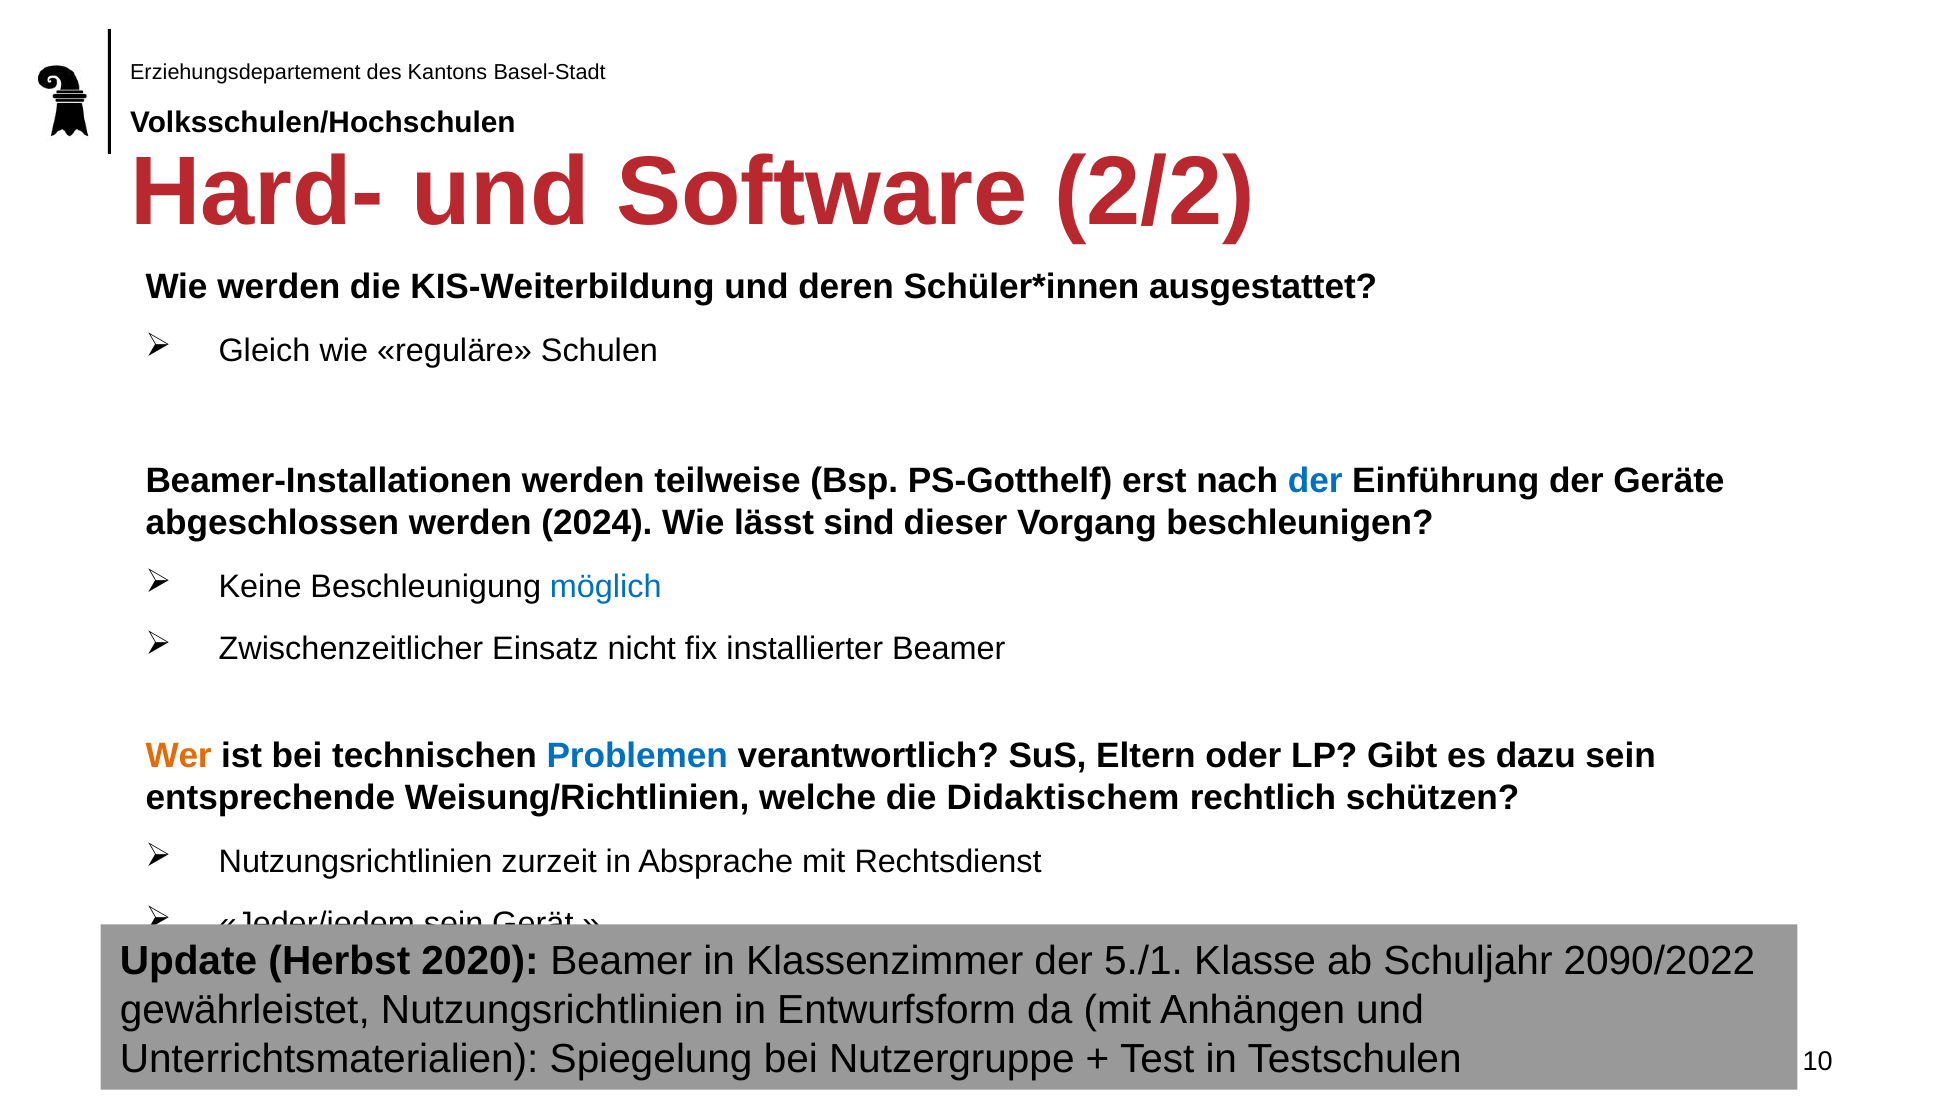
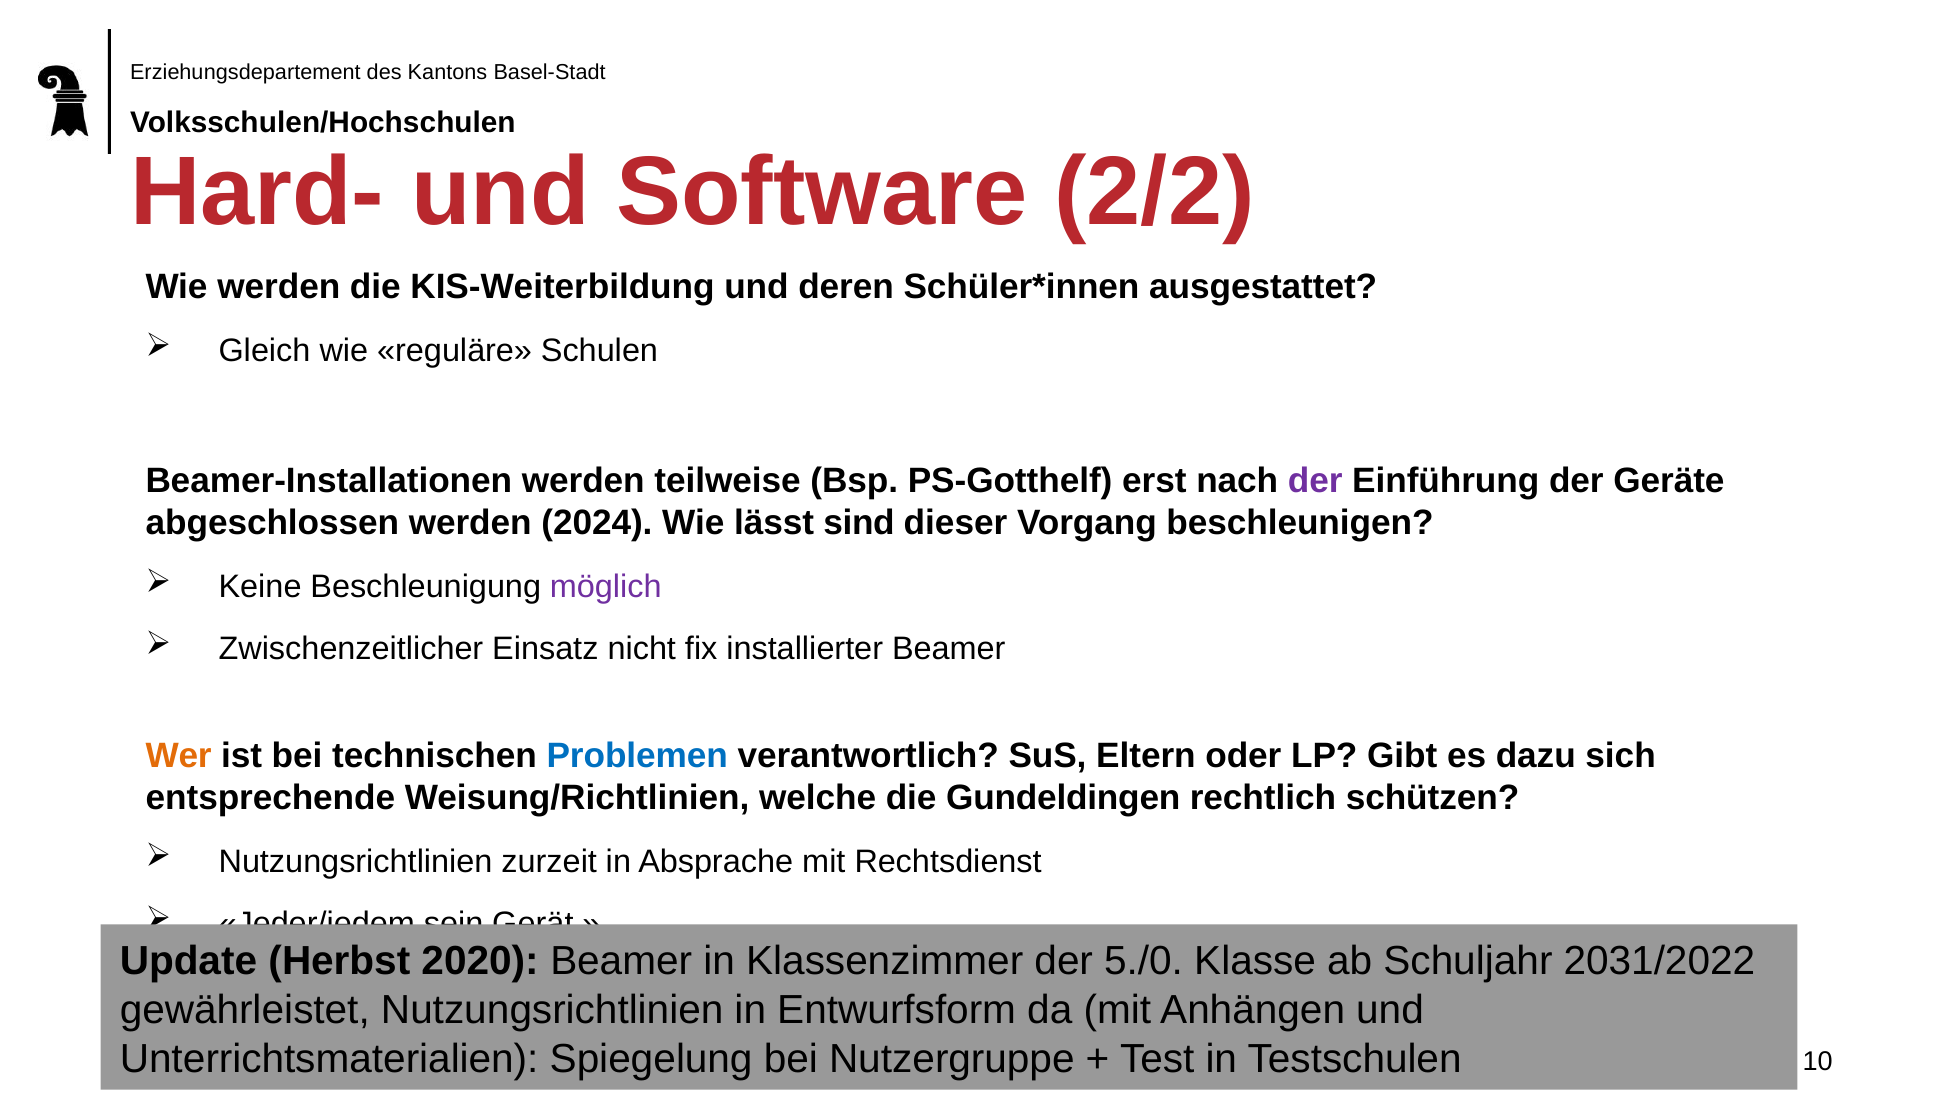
der at (1315, 481) colour: blue -> purple
möglich colour: blue -> purple
dazu sein: sein -> sich
Didaktischem: Didaktischem -> Gundeldingen
5./1: 5./1 -> 5./0
2090/2022: 2090/2022 -> 2031/2022
